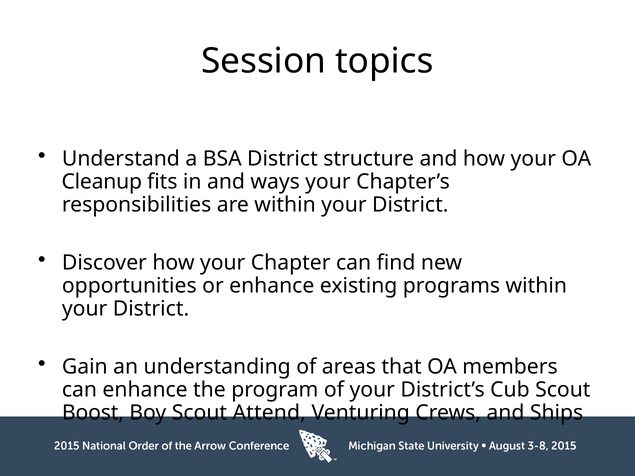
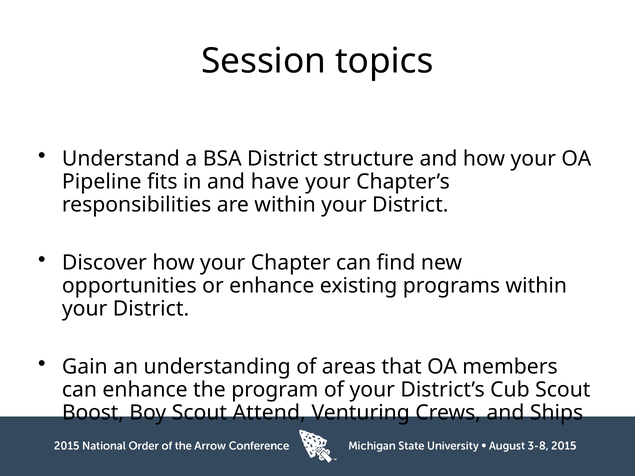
Cleanup: Cleanup -> Pipeline
ways: ways -> have
